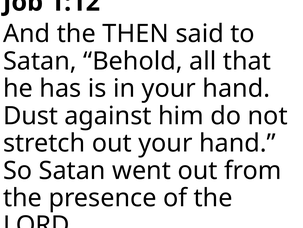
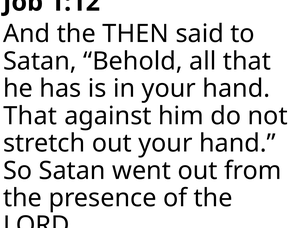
Dust at (30, 116): Dust -> That
